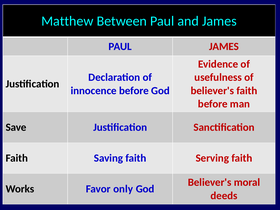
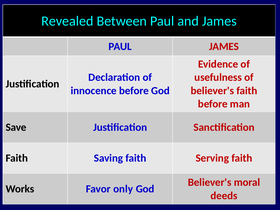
Matthew: Matthew -> Revealed
